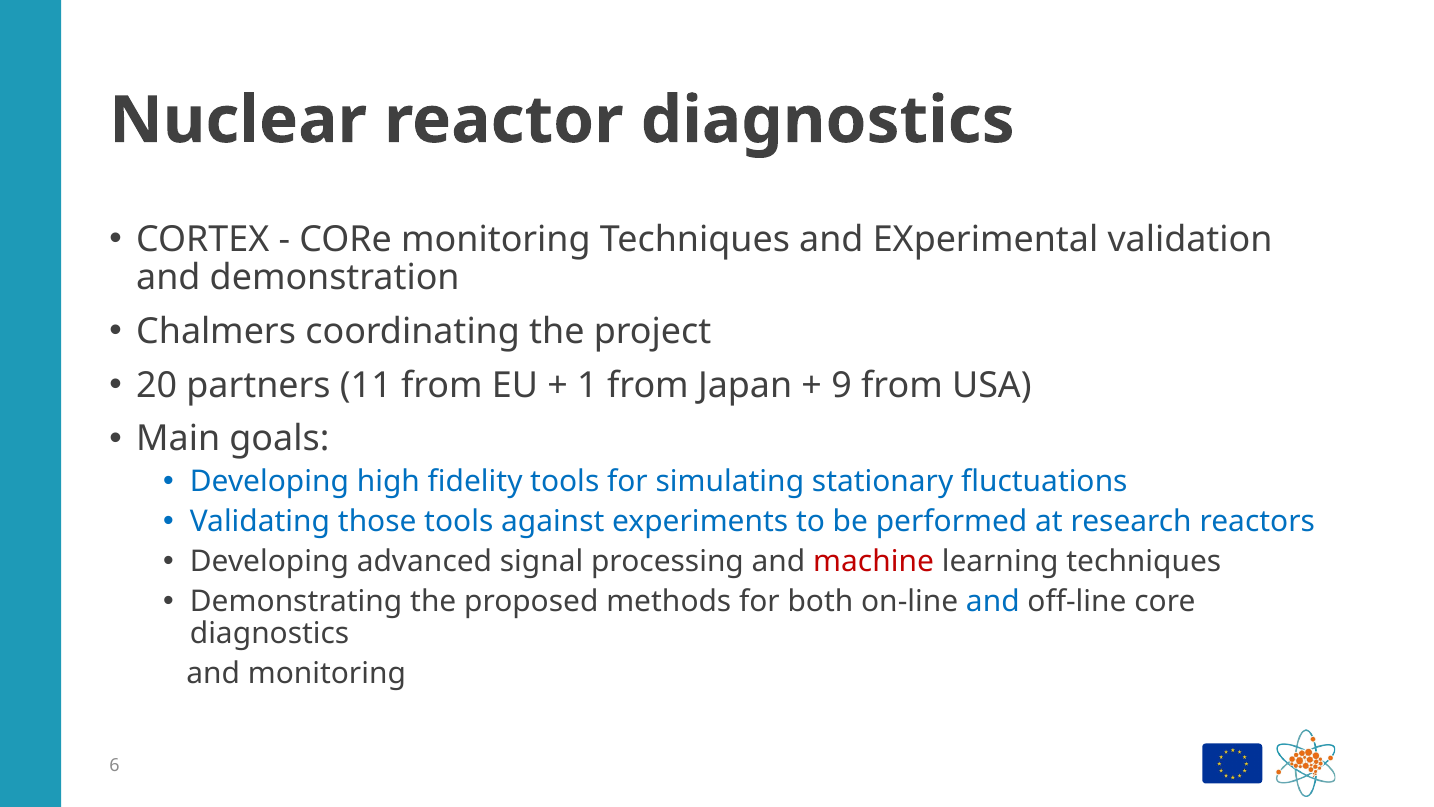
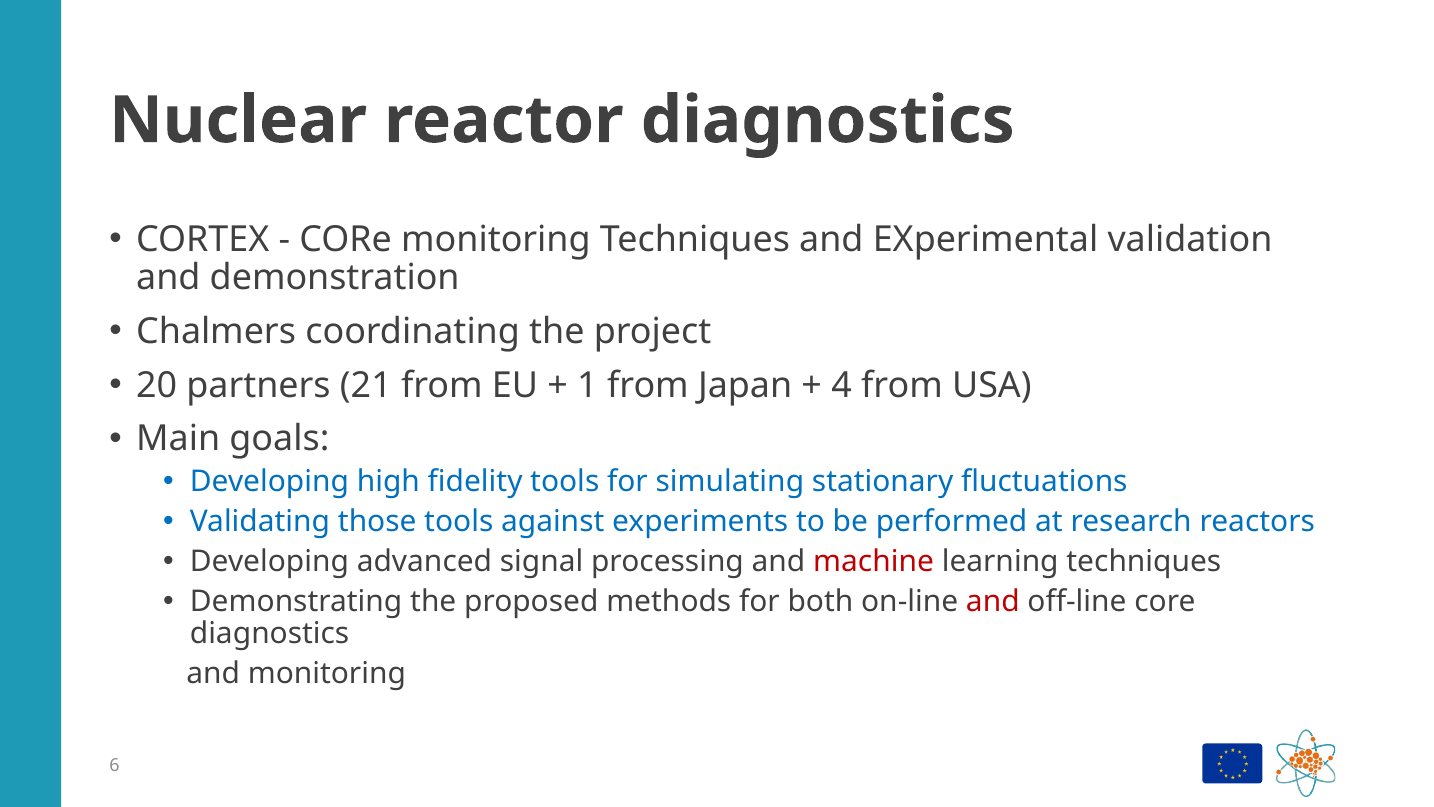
11: 11 -> 21
9: 9 -> 4
and at (993, 601) colour: blue -> red
